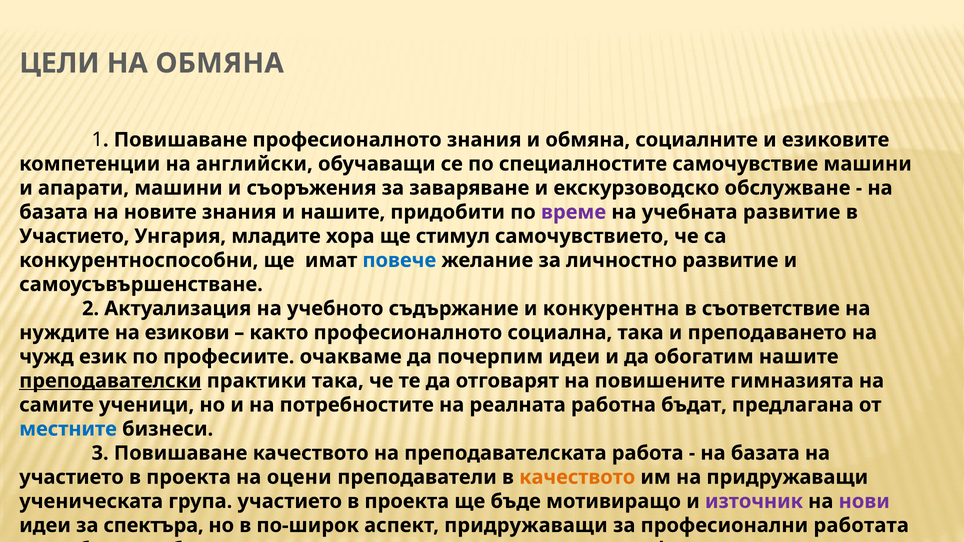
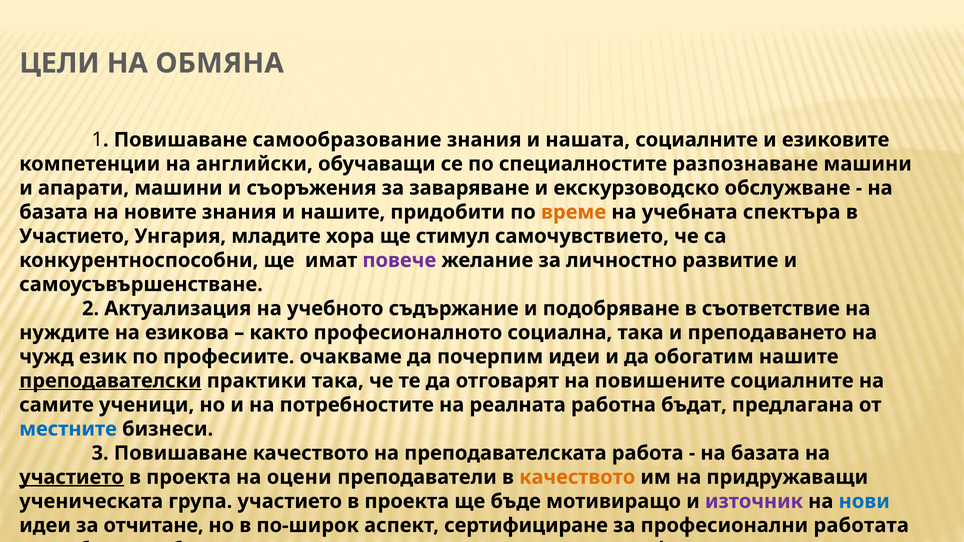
Повишаване професионалното: професионалното -> самообразование
и обмяна: обмяна -> нашата
специалностите самочувствие: самочувствие -> разпознаване
време colour: purple -> orange
учебната развитие: развитие -> спектъра
повече colour: blue -> purple
конкурентна: конкурентна -> подобряване
езикови: езикови -> езикова
повишените гимназията: гимназията -> социалните
участието at (72, 477) underline: none -> present
нови colour: purple -> blue
спектъра: спектъра -> отчитане
аспект придружаващи: придружаващи -> сертифициране
